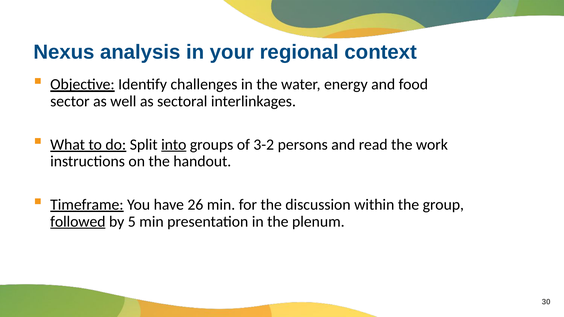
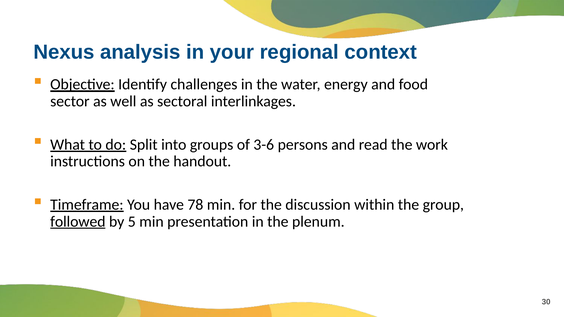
into underline: present -> none
3-2: 3-2 -> 3-6
26: 26 -> 78
